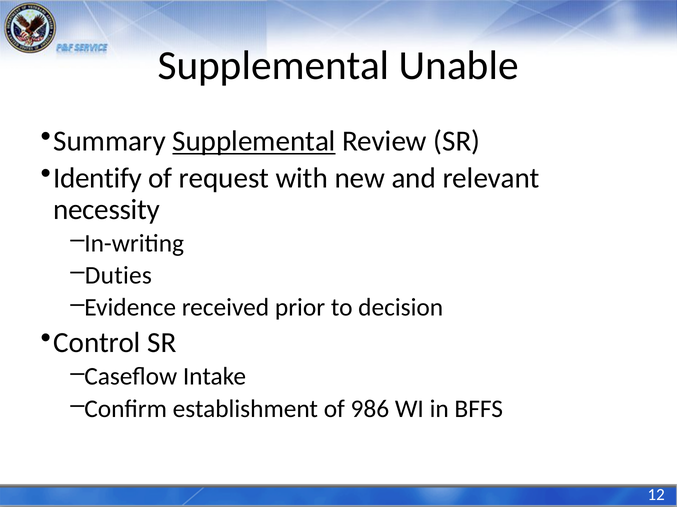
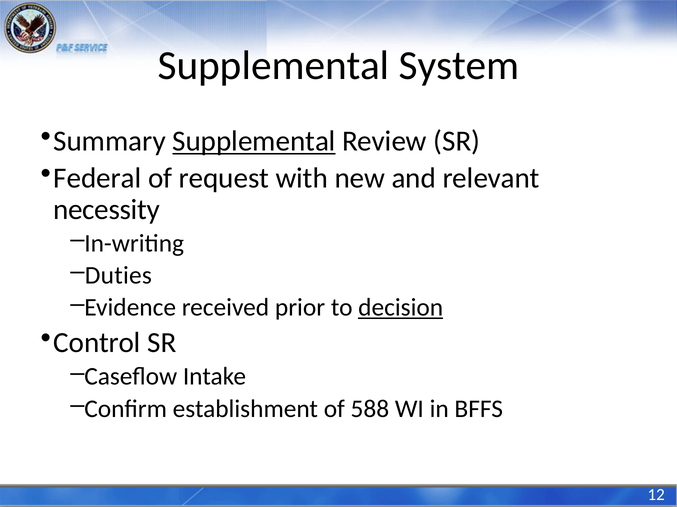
Unable: Unable -> System
Identify: Identify -> Federal
decision underline: none -> present
986: 986 -> 588
